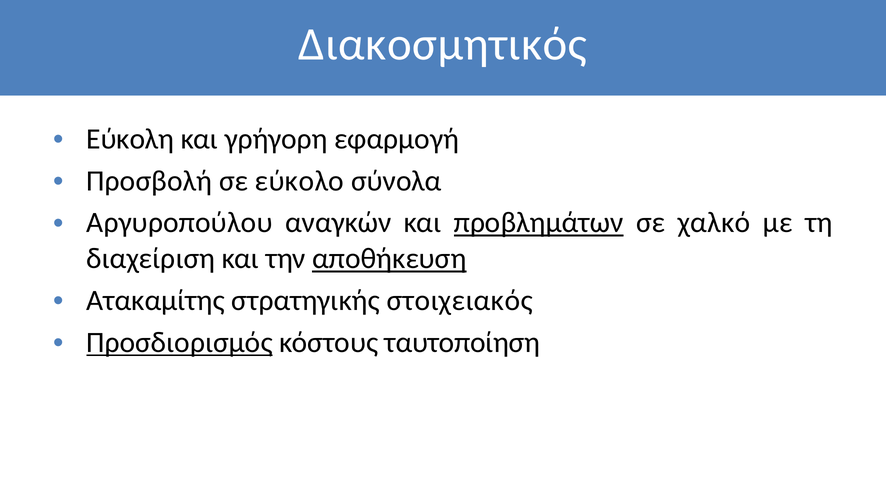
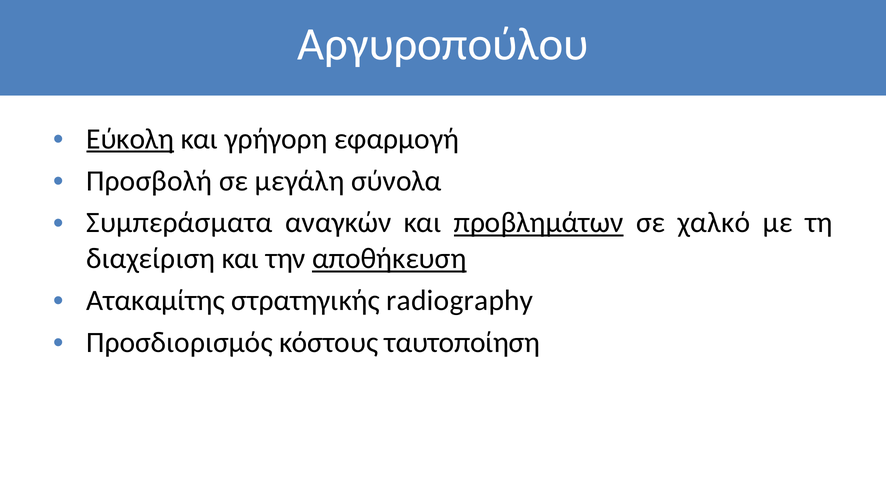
Διακοσμητικός: Διακοσμητικός -> Αργυροπούλου
Εύκολη underline: none -> present
εύκολο: εύκολο -> μεγάλη
Αργυροπούλου: Αργυροπούλου -> Συμπεράσματα
στοιχειακός: στοιχειακός -> radiography
Προσδιορισμός underline: present -> none
